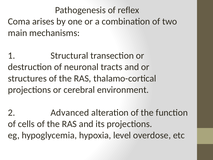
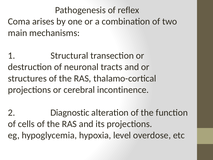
environment: environment -> incontinence
Advanced: Advanced -> Diagnostic
